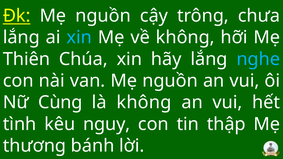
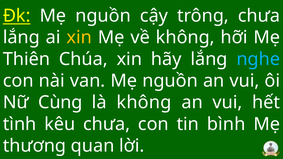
xin at (79, 37) colour: light blue -> yellow
kêu nguy: nguy -> chưa
thập: thập -> bình
bánh: bánh -> quan
